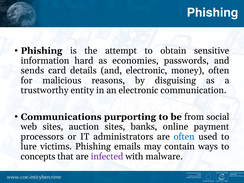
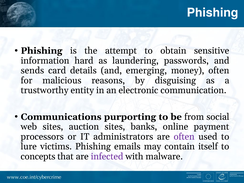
economies: economies -> laundering
and electronic: electronic -> emerging
often at (184, 137) colour: blue -> purple
ways: ways -> itself
